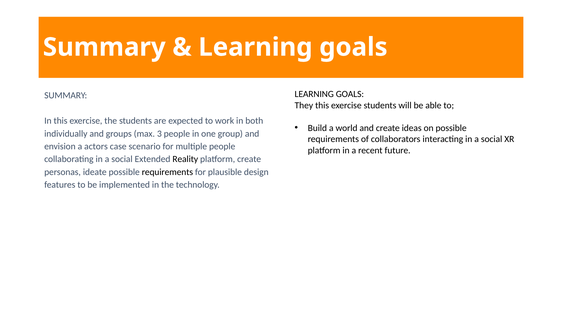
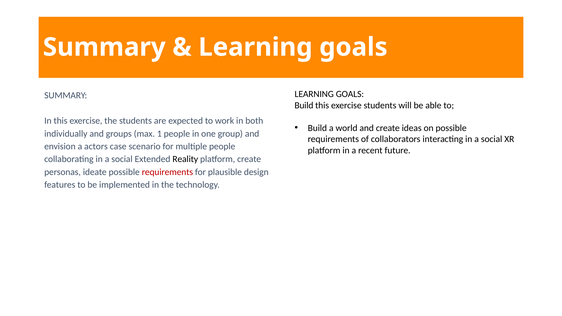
They at (304, 106): They -> Build
3: 3 -> 1
requirements at (167, 172) colour: black -> red
